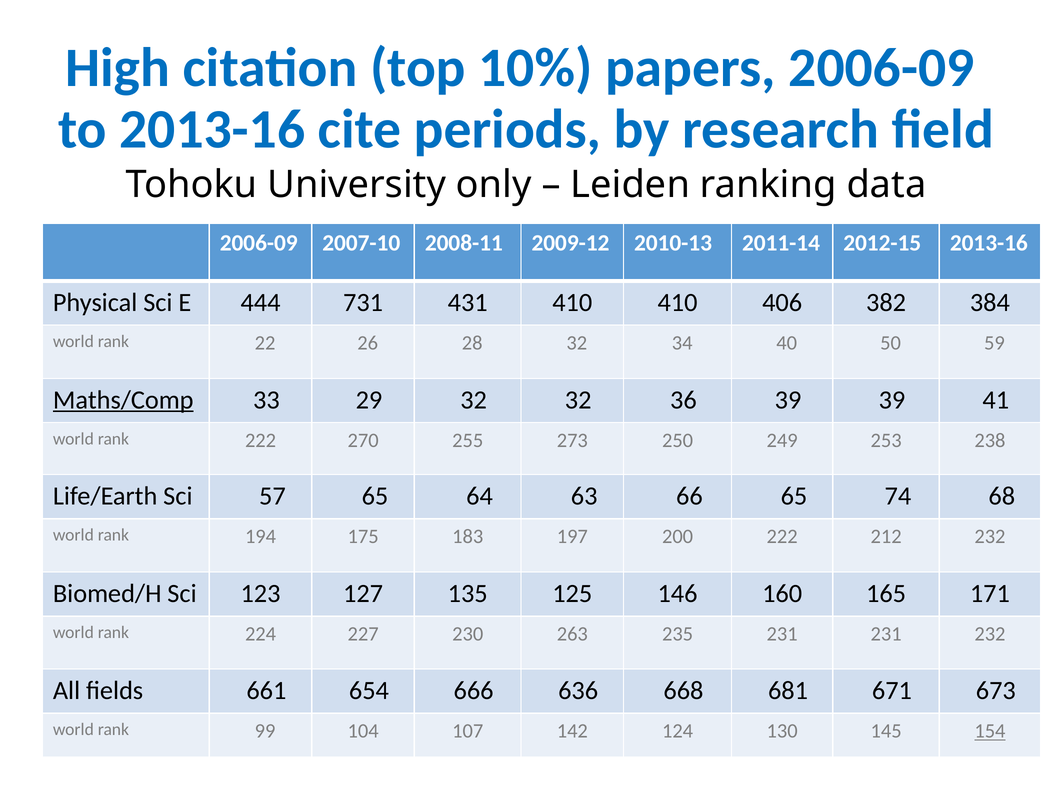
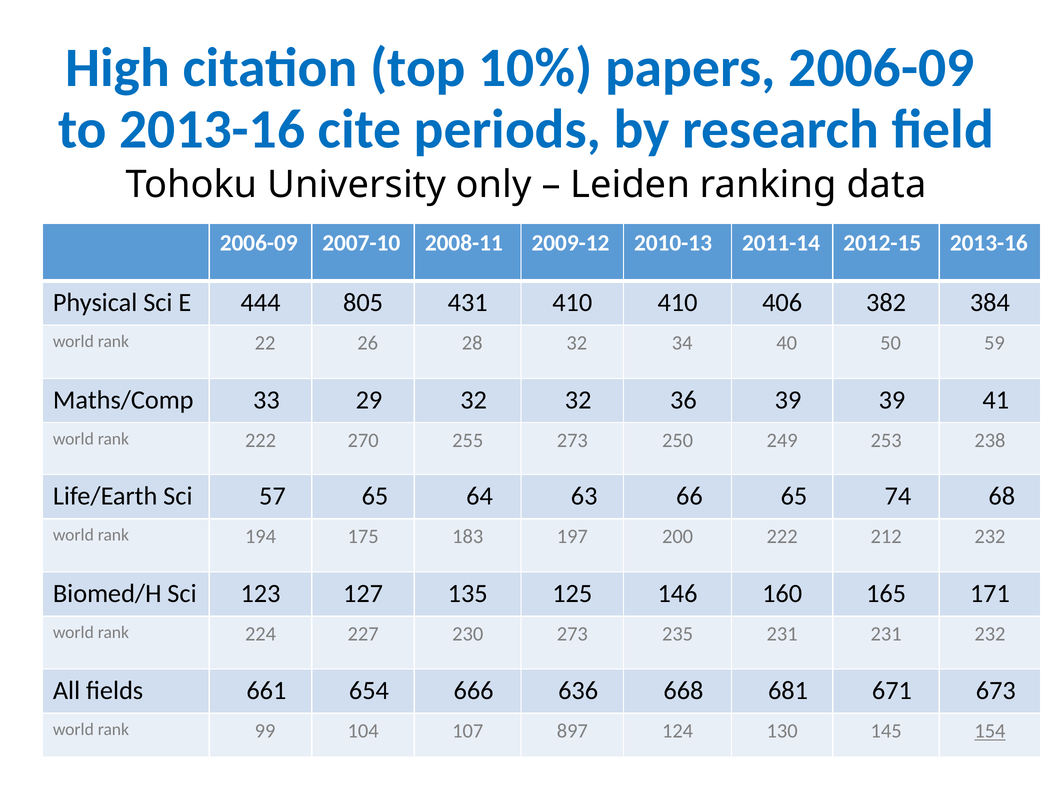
731: 731 -> 805
Maths/Comp underline: present -> none
230 263: 263 -> 273
142: 142 -> 897
